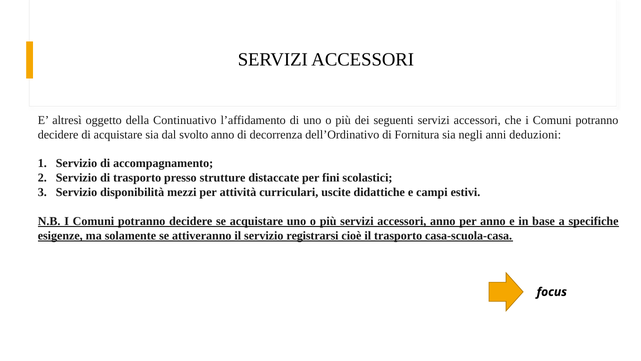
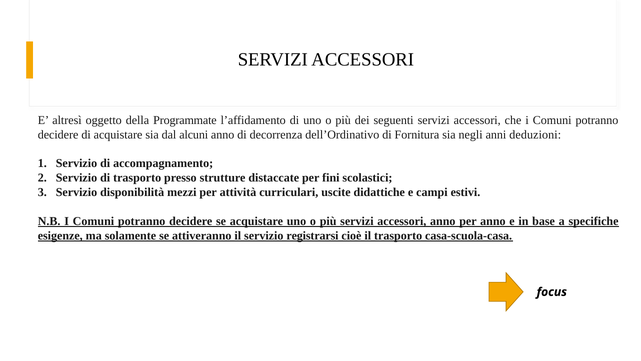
Continuativo: Continuativo -> Programmate
svolto: svolto -> alcuni
